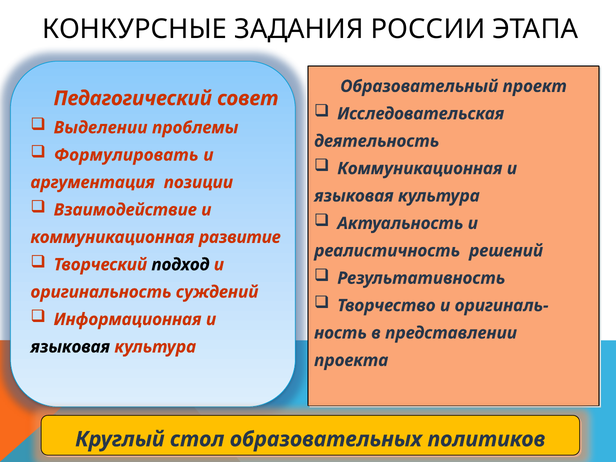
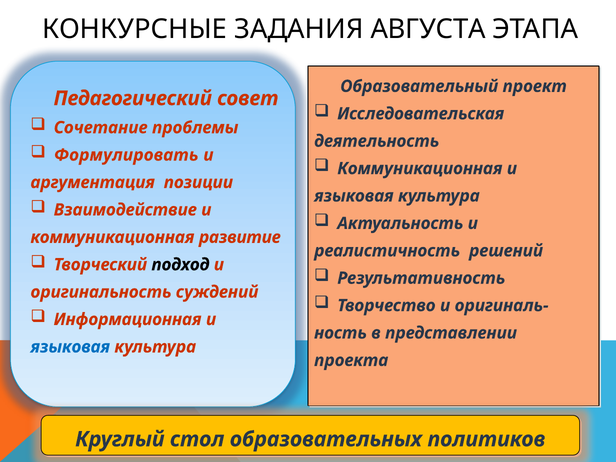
РОССИИ: РОССИИ -> АВГУСТА
Выделении: Выделении -> Сочетание
языковая at (70, 347) colour: black -> blue
